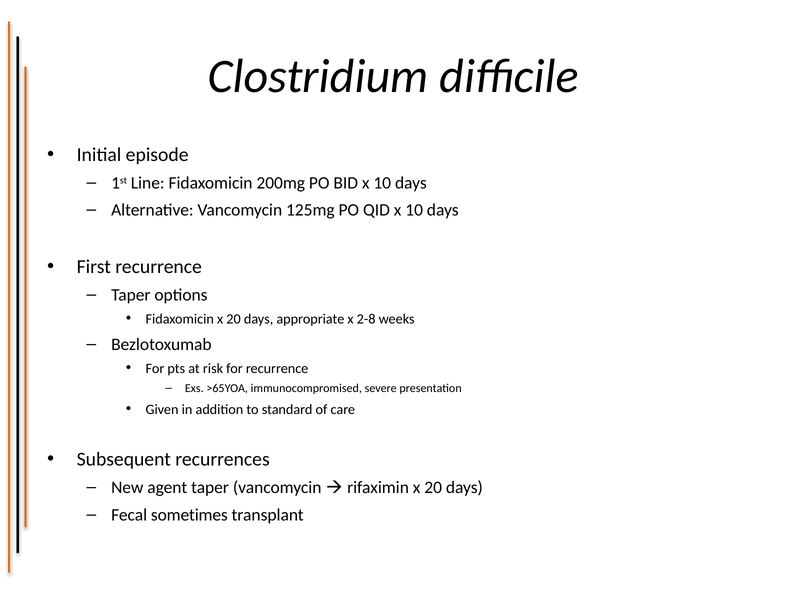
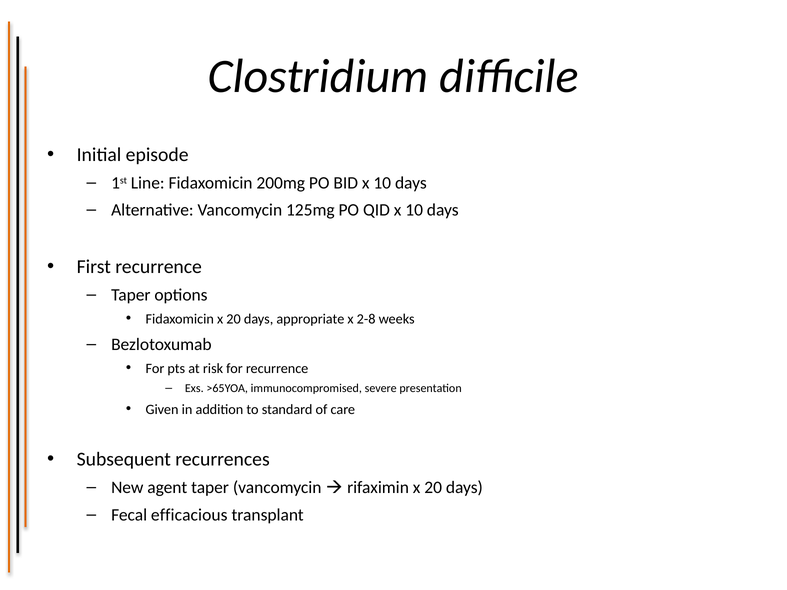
sometimes: sometimes -> efficacious
